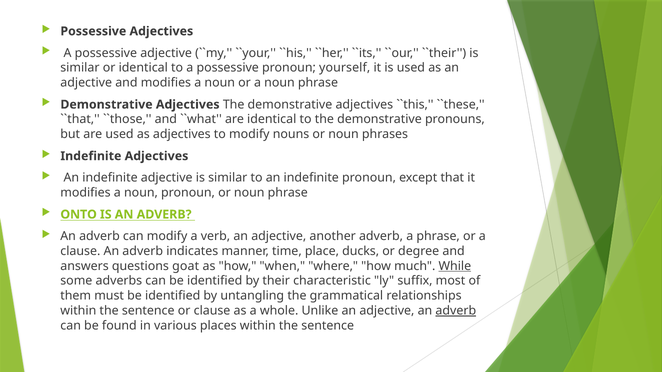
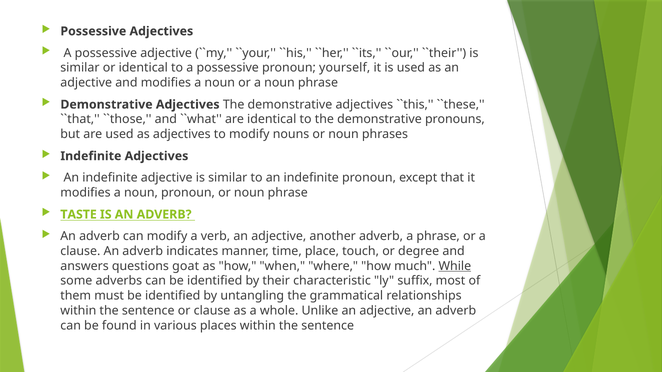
ONTO: ONTO -> TASTE
ducks: ducks -> touch
adverb at (456, 311) underline: present -> none
